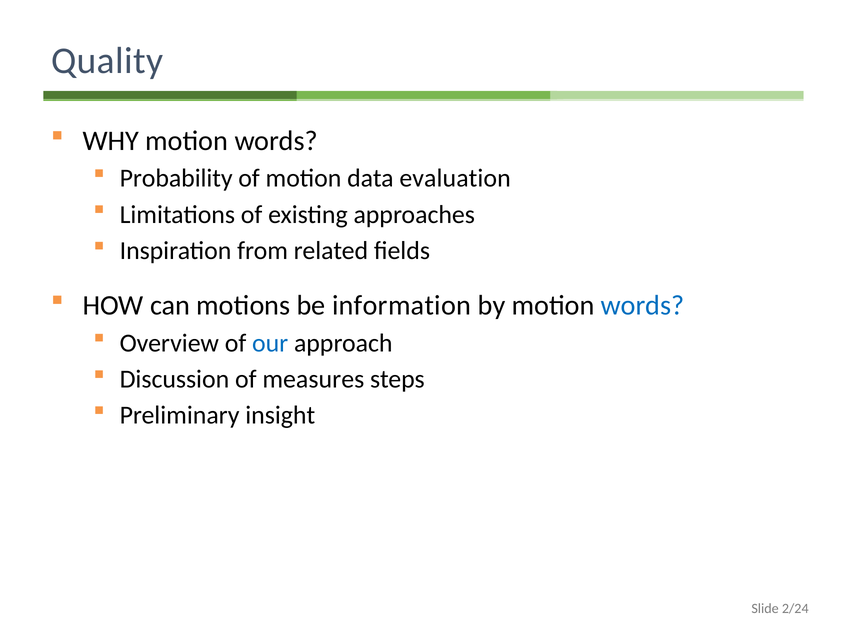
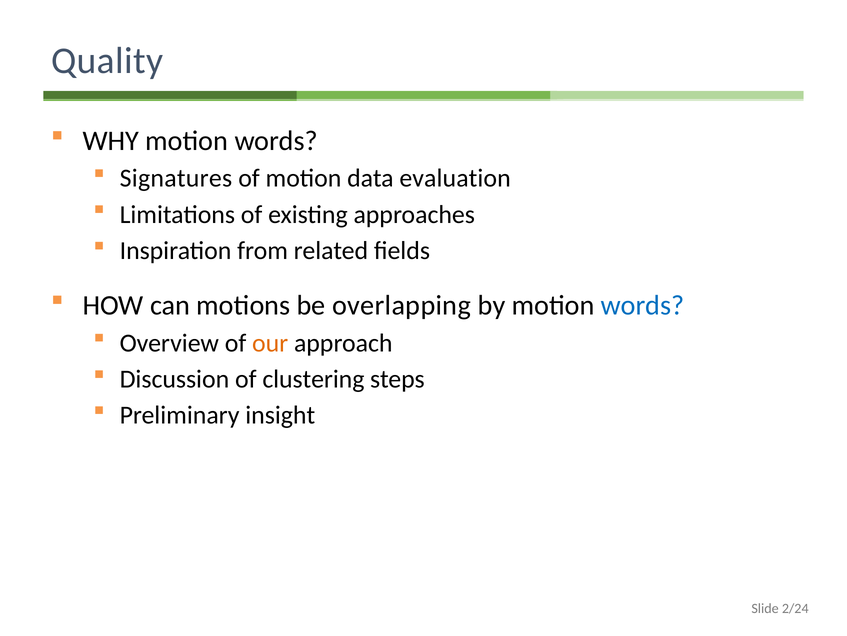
Probability: Probability -> Signatures
information: information -> overlapping
our colour: blue -> orange
measures: measures -> clustering
